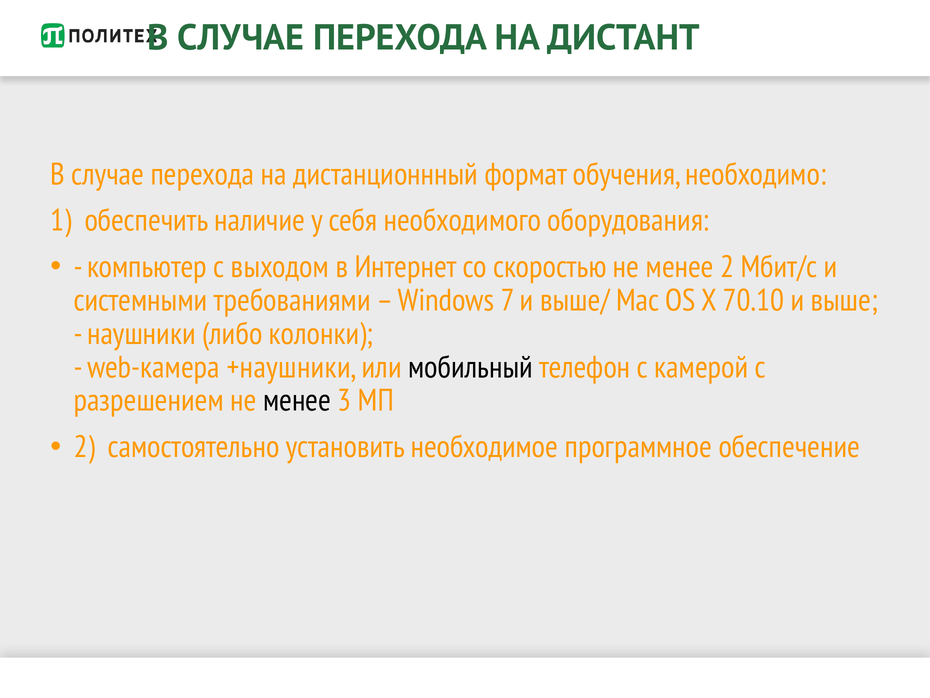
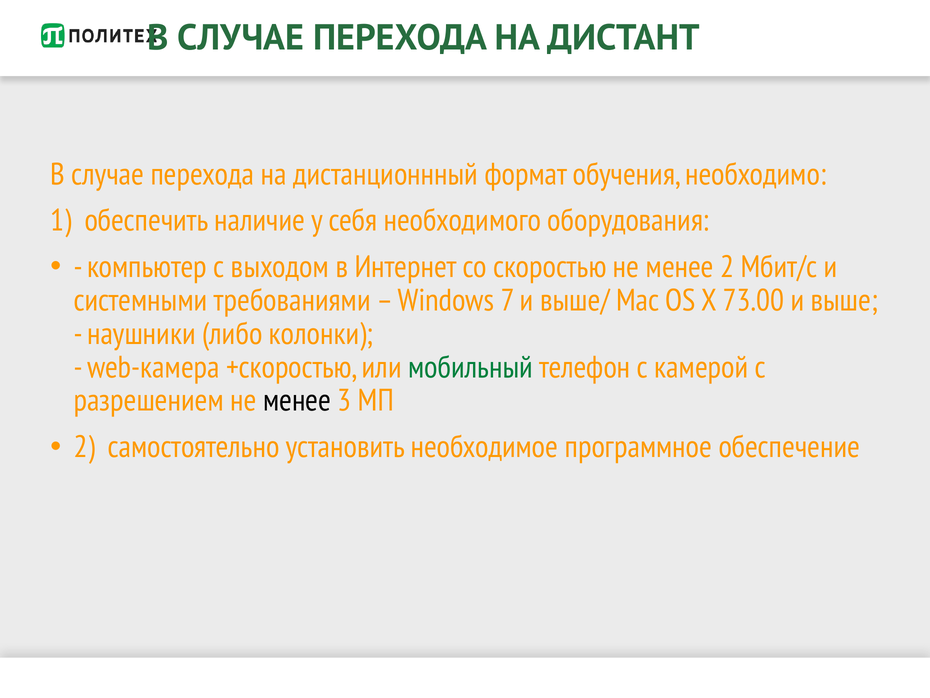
70.10: 70.10 -> 73.00
+наушники: +наушники -> +скоростью
мобильный colour: black -> green
